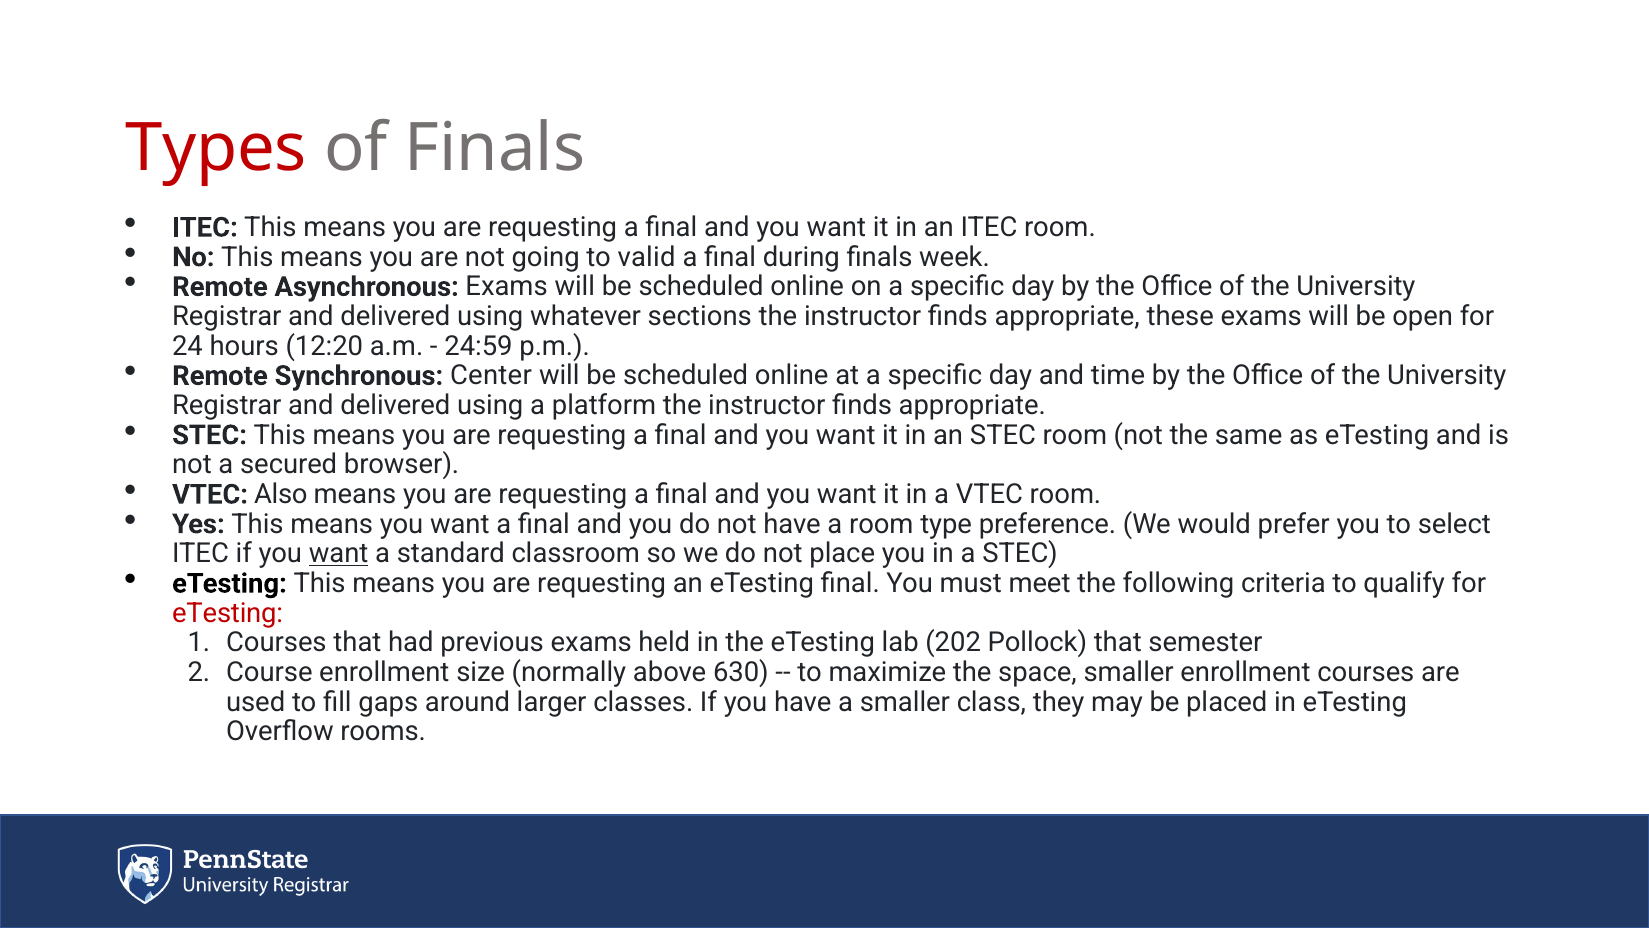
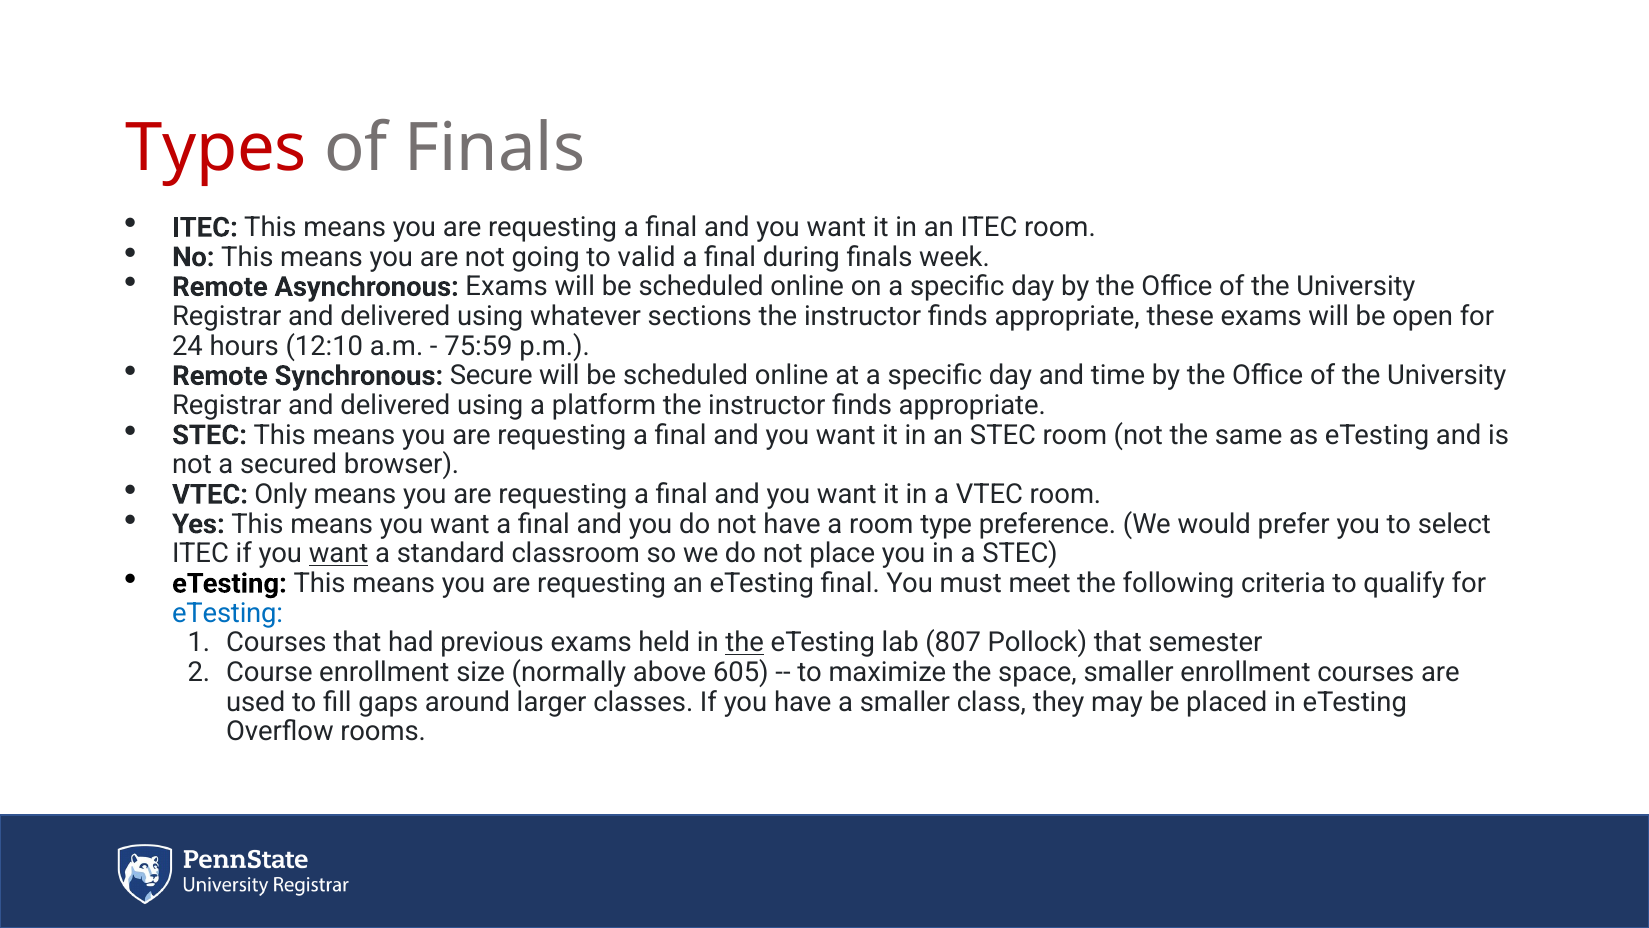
12:20: 12:20 -> 12:10
24:59: 24:59 -> 75:59
Center: Center -> Secure
Also: Also -> Only
eTesting at (228, 613) colour: red -> blue
the at (745, 643) underline: none -> present
202: 202 -> 807
630: 630 -> 605
